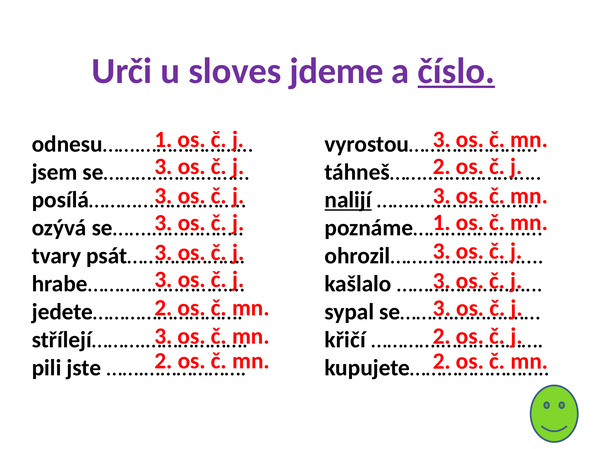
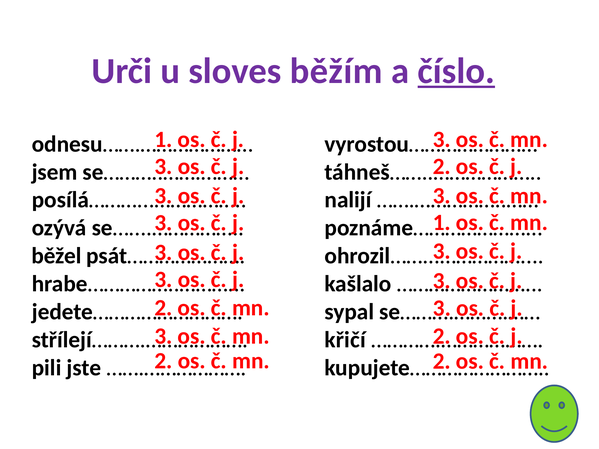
jdeme: jdeme -> běžím
nalijí underline: present -> none
tvary: tvary -> běžel
